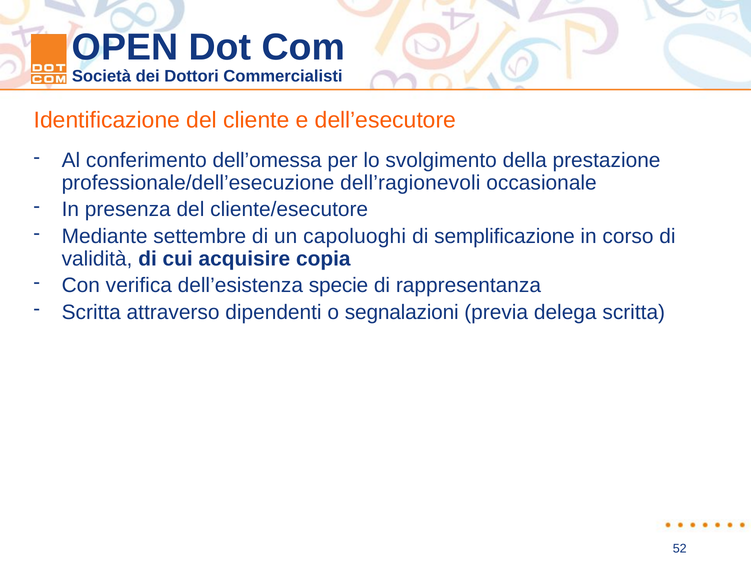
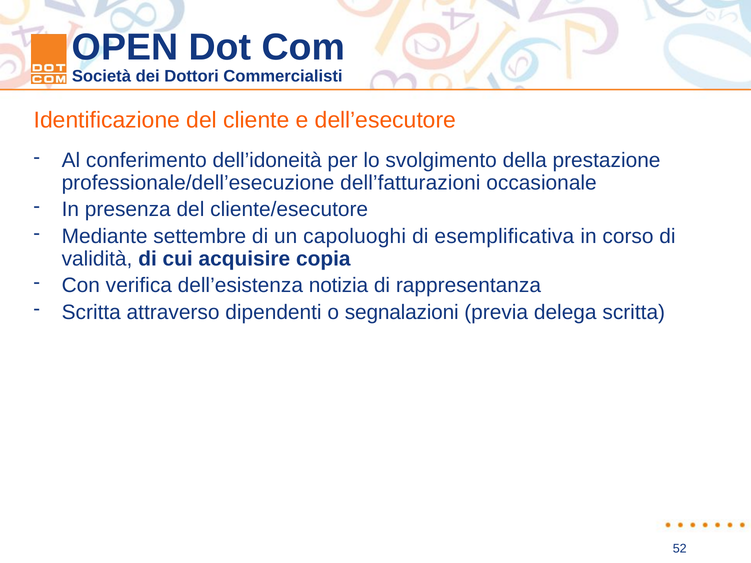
dell’omessa: dell’omessa -> dell’idoneità
dell’ragionevoli: dell’ragionevoli -> dell’fatturazioni
semplificazione: semplificazione -> esemplificativa
specie: specie -> notizia
